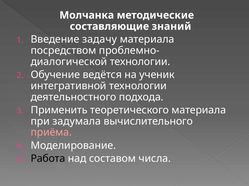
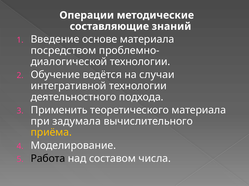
Молчанка: Молчанка -> Операции
задачу: задачу -> основе
ученик: ученик -> случаи
приёма colour: pink -> yellow
